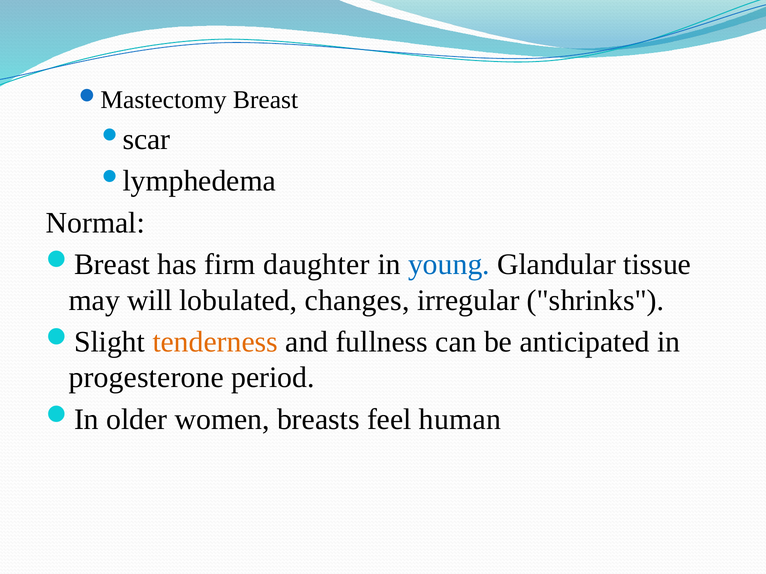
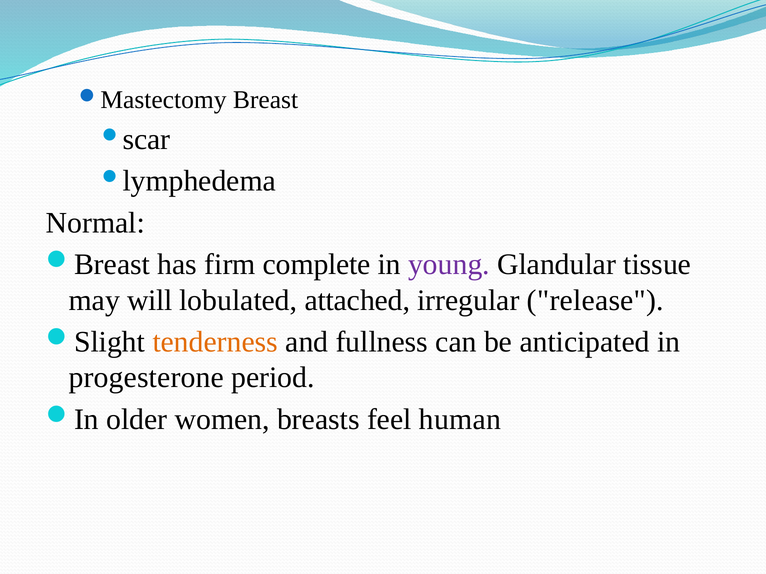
daughter: daughter -> complete
young colour: blue -> purple
changes: changes -> attached
shrinks: shrinks -> release
